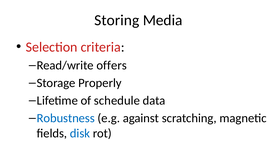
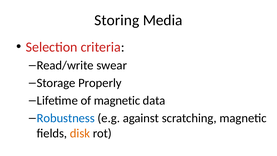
offers: offers -> swear
of schedule: schedule -> magnetic
disk colour: blue -> orange
